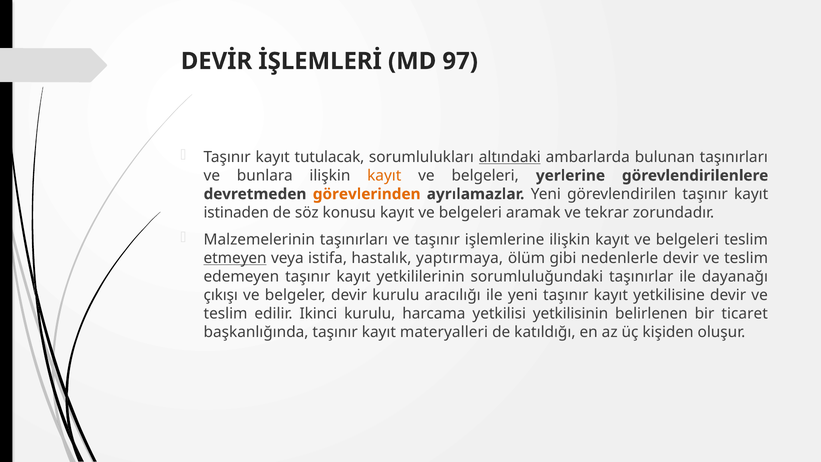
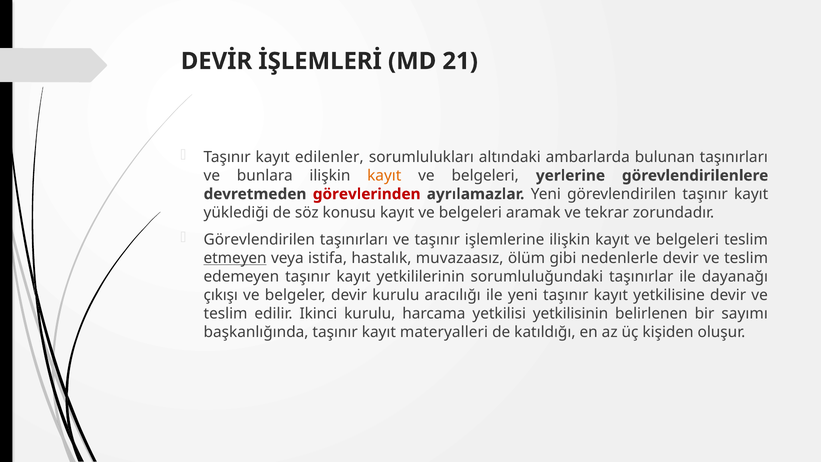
97: 97 -> 21
tutulacak: tutulacak -> edilenler
altındaki underline: present -> none
görevlerinden colour: orange -> red
istinaden: istinaden -> yüklediği
Malzemelerinin at (259, 240): Malzemelerinin -> Görevlendirilen
yaptırmaya: yaptırmaya -> muvazaasız
ticaret: ticaret -> sayımı
